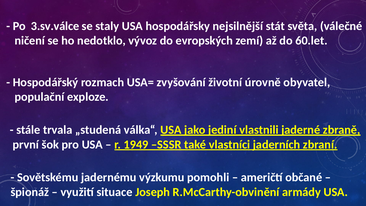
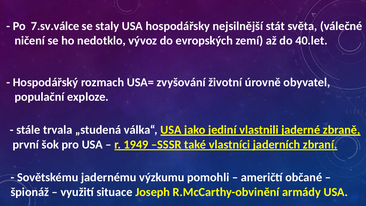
3.sv.válce: 3.sv.válce -> 7.sv.válce
60.let: 60.let -> 40.let
